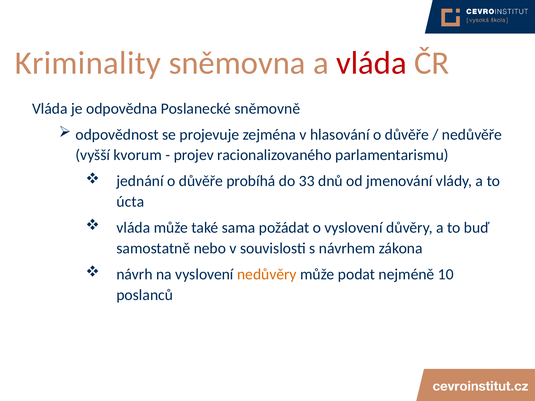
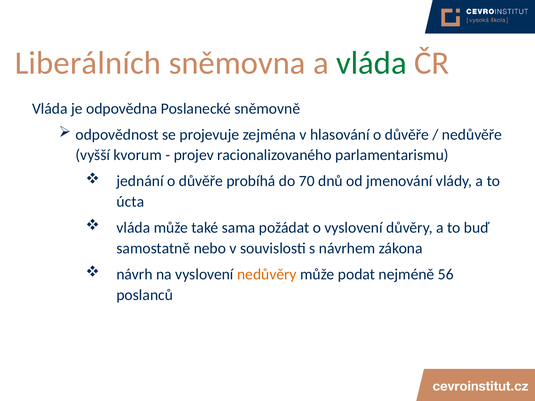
Kriminality: Kriminality -> Liberálních
vláda at (371, 63) colour: red -> green
33: 33 -> 70
10: 10 -> 56
